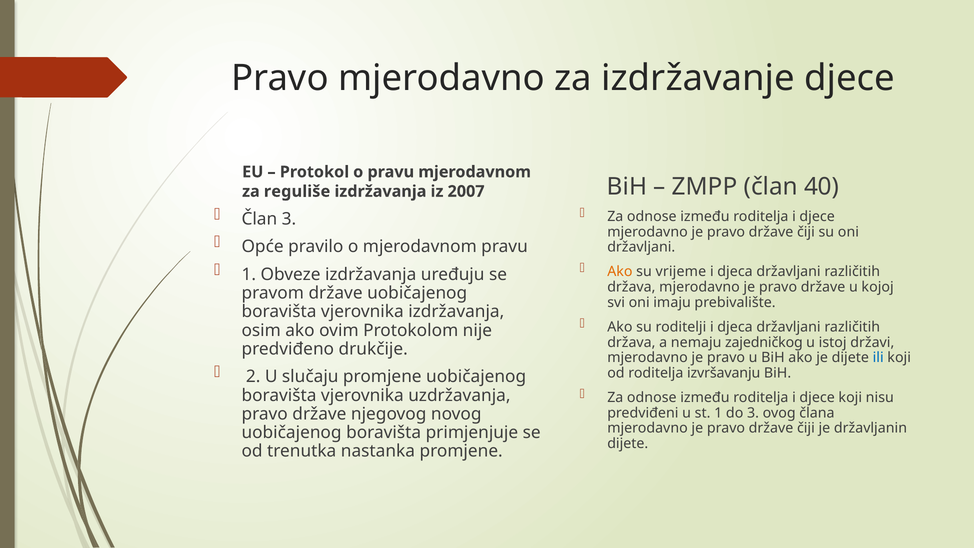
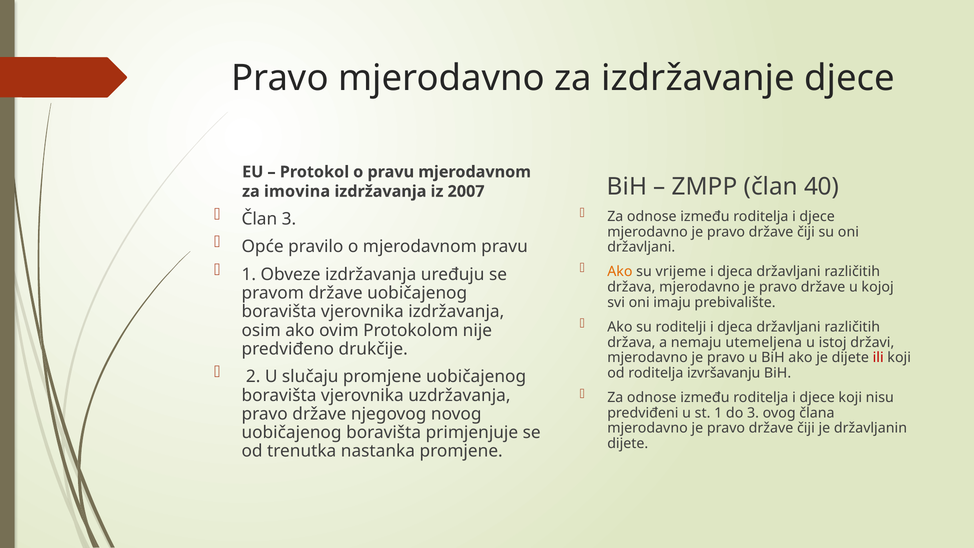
reguliše: reguliše -> imovina
zajedničkog: zajedničkog -> utemeljena
ili colour: blue -> red
